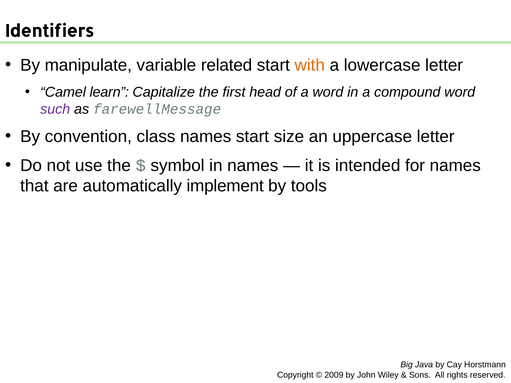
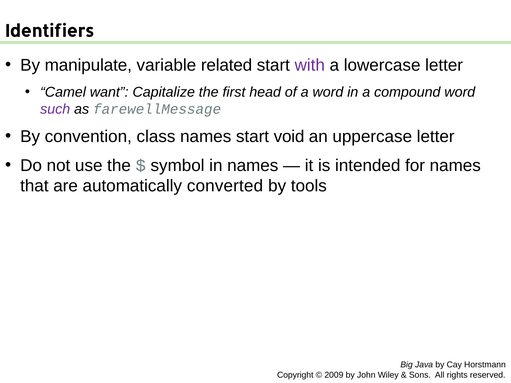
with colour: orange -> purple
learn: learn -> want
size: size -> void
implement: implement -> converted
